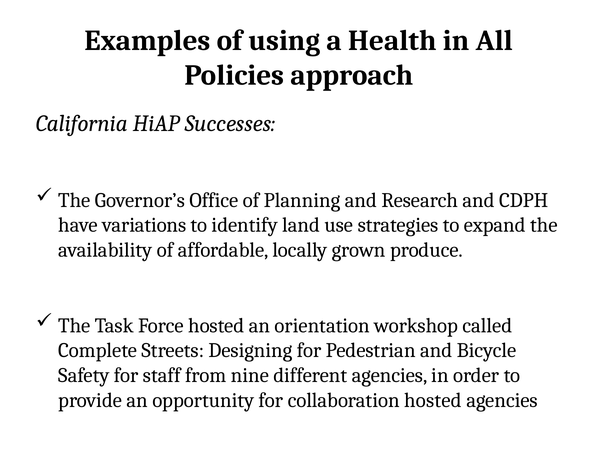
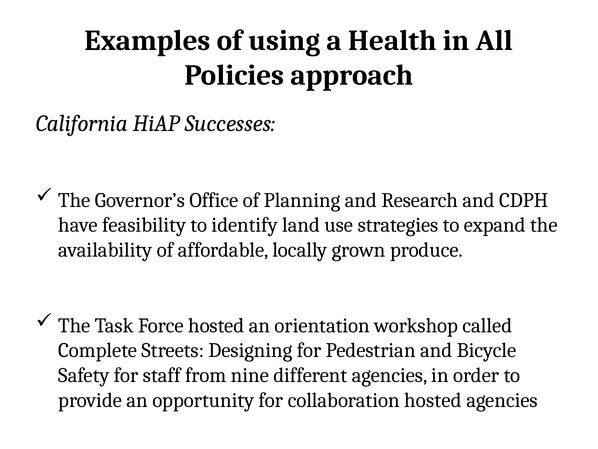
variations: variations -> feasibility
